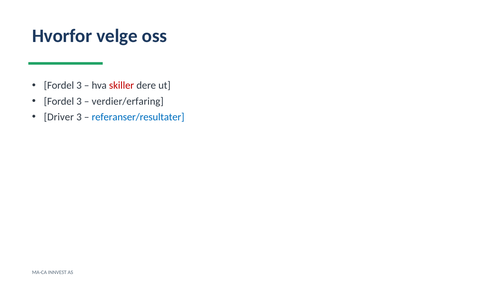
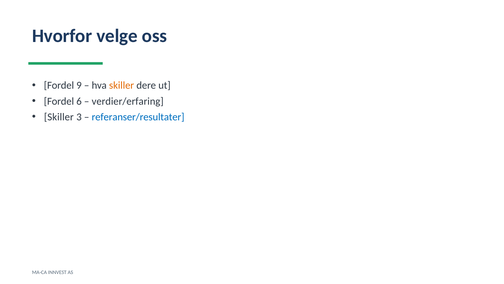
3 at (79, 85): 3 -> 9
skiller at (122, 85) colour: red -> orange
3 at (79, 101): 3 -> 6
Driver at (59, 117): Driver -> Skiller
